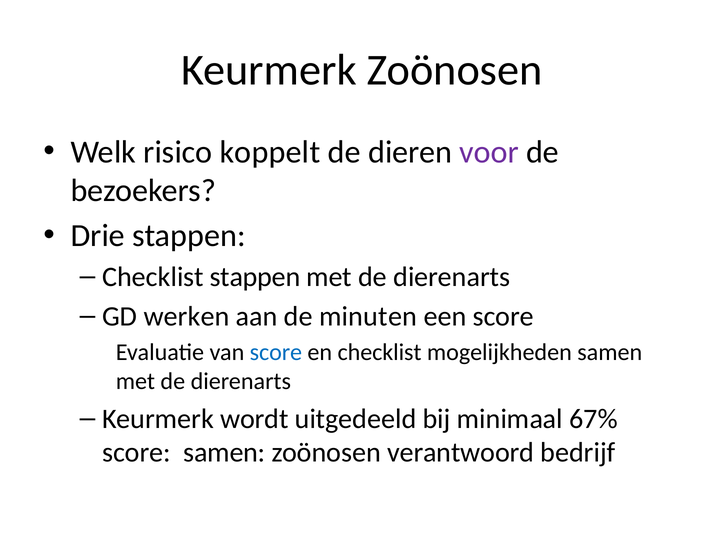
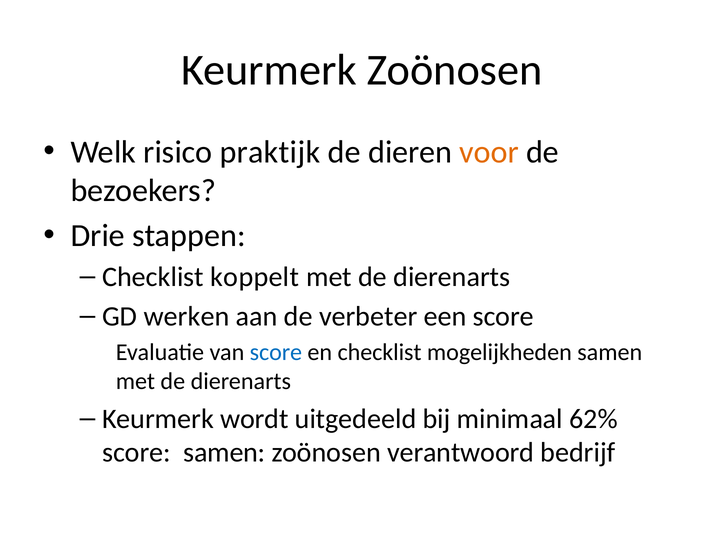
koppelt: koppelt -> praktijk
voor colour: purple -> orange
Checklist stappen: stappen -> koppelt
minuten: minuten -> verbeter
67%: 67% -> 62%
